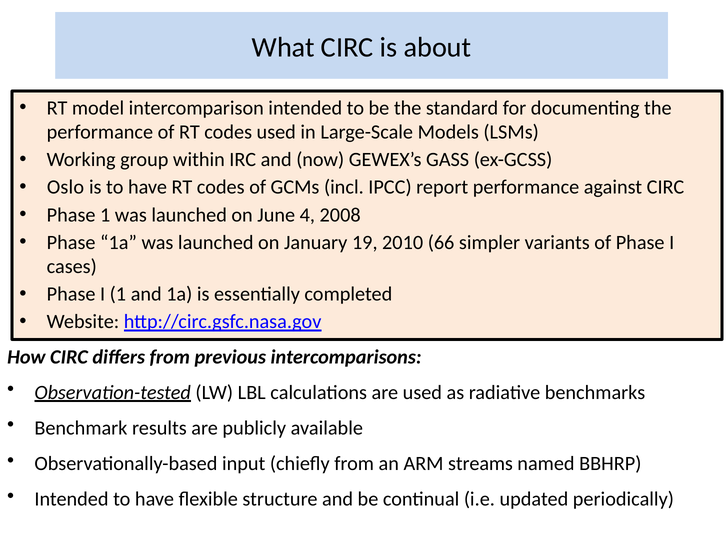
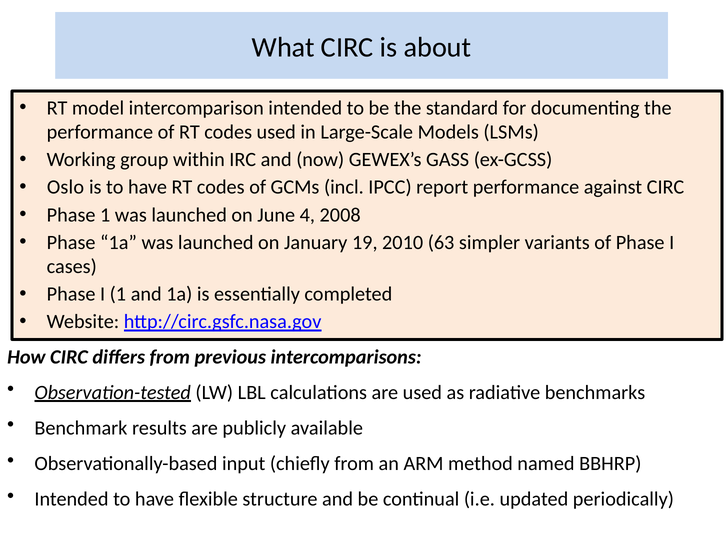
66: 66 -> 63
streams: streams -> method
